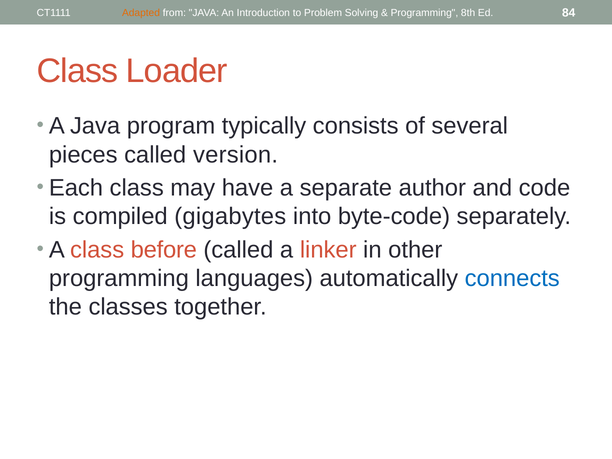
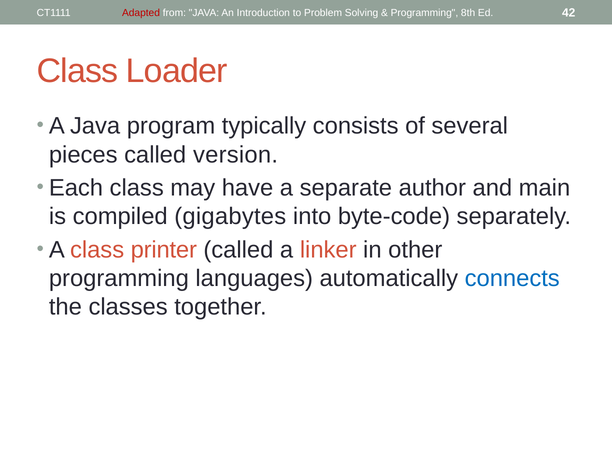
Adapted colour: orange -> red
84: 84 -> 42
code: code -> main
before: before -> printer
